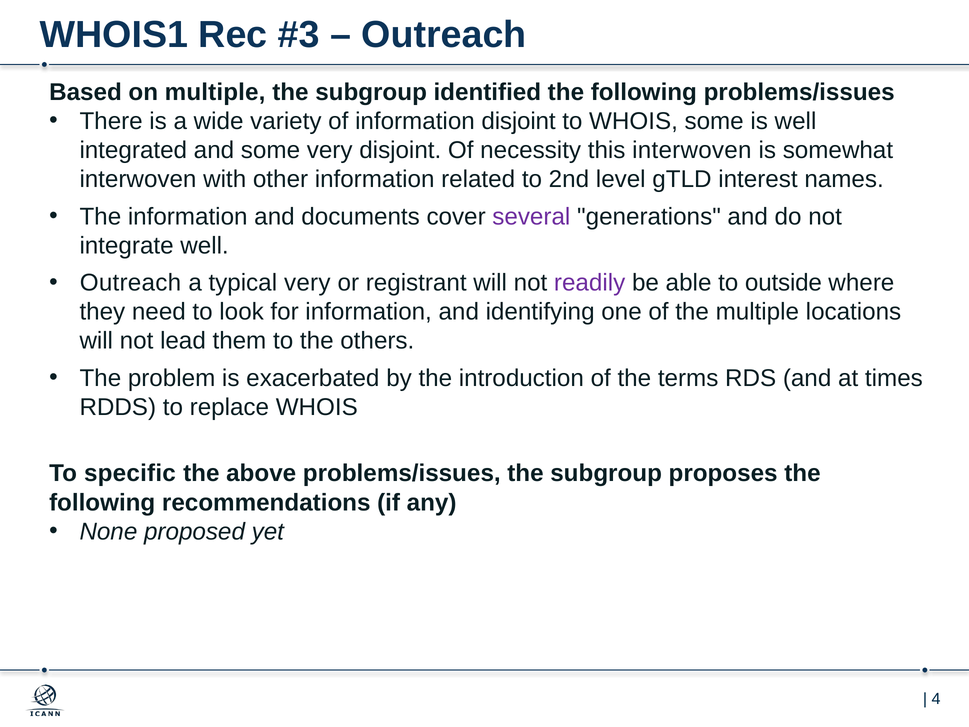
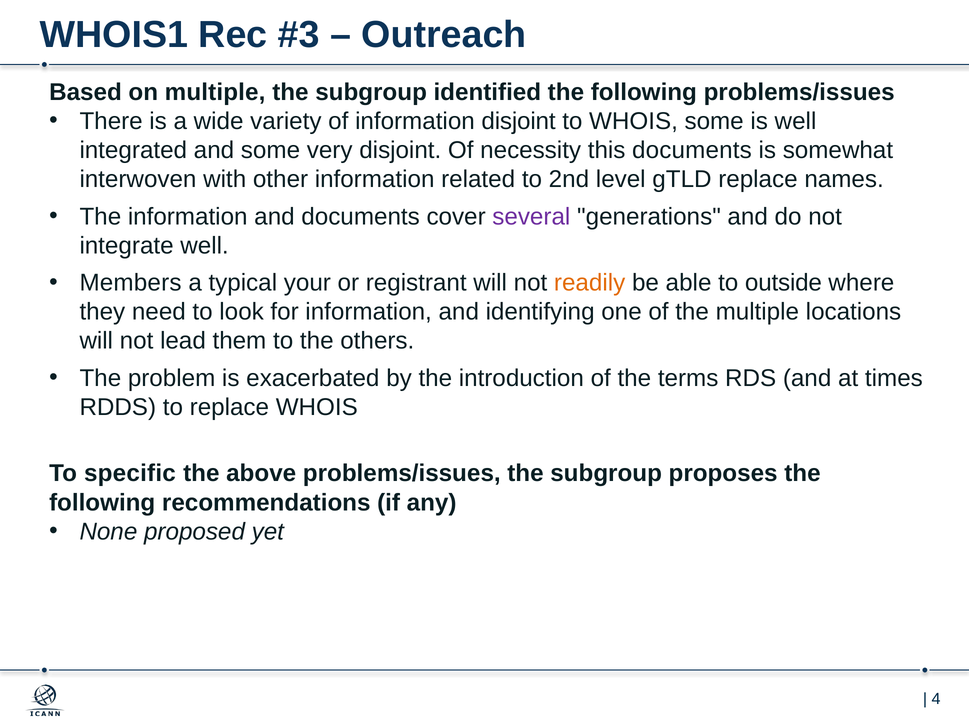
this interwoven: interwoven -> documents
gTLD interest: interest -> replace
Outreach at (130, 283): Outreach -> Members
typical very: very -> your
readily colour: purple -> orange
